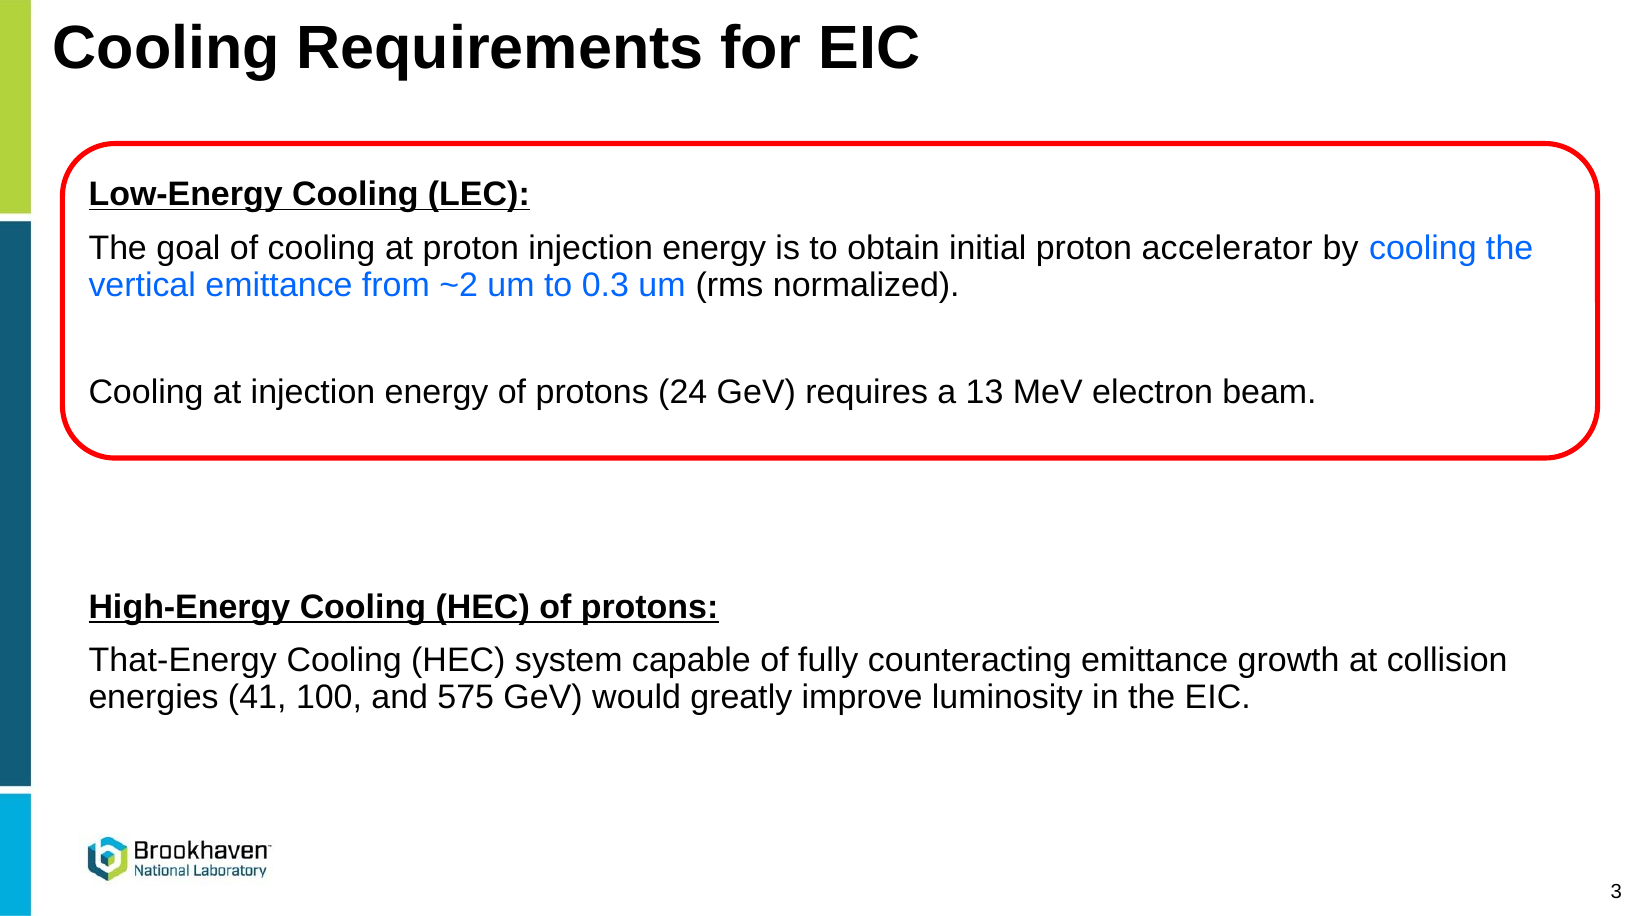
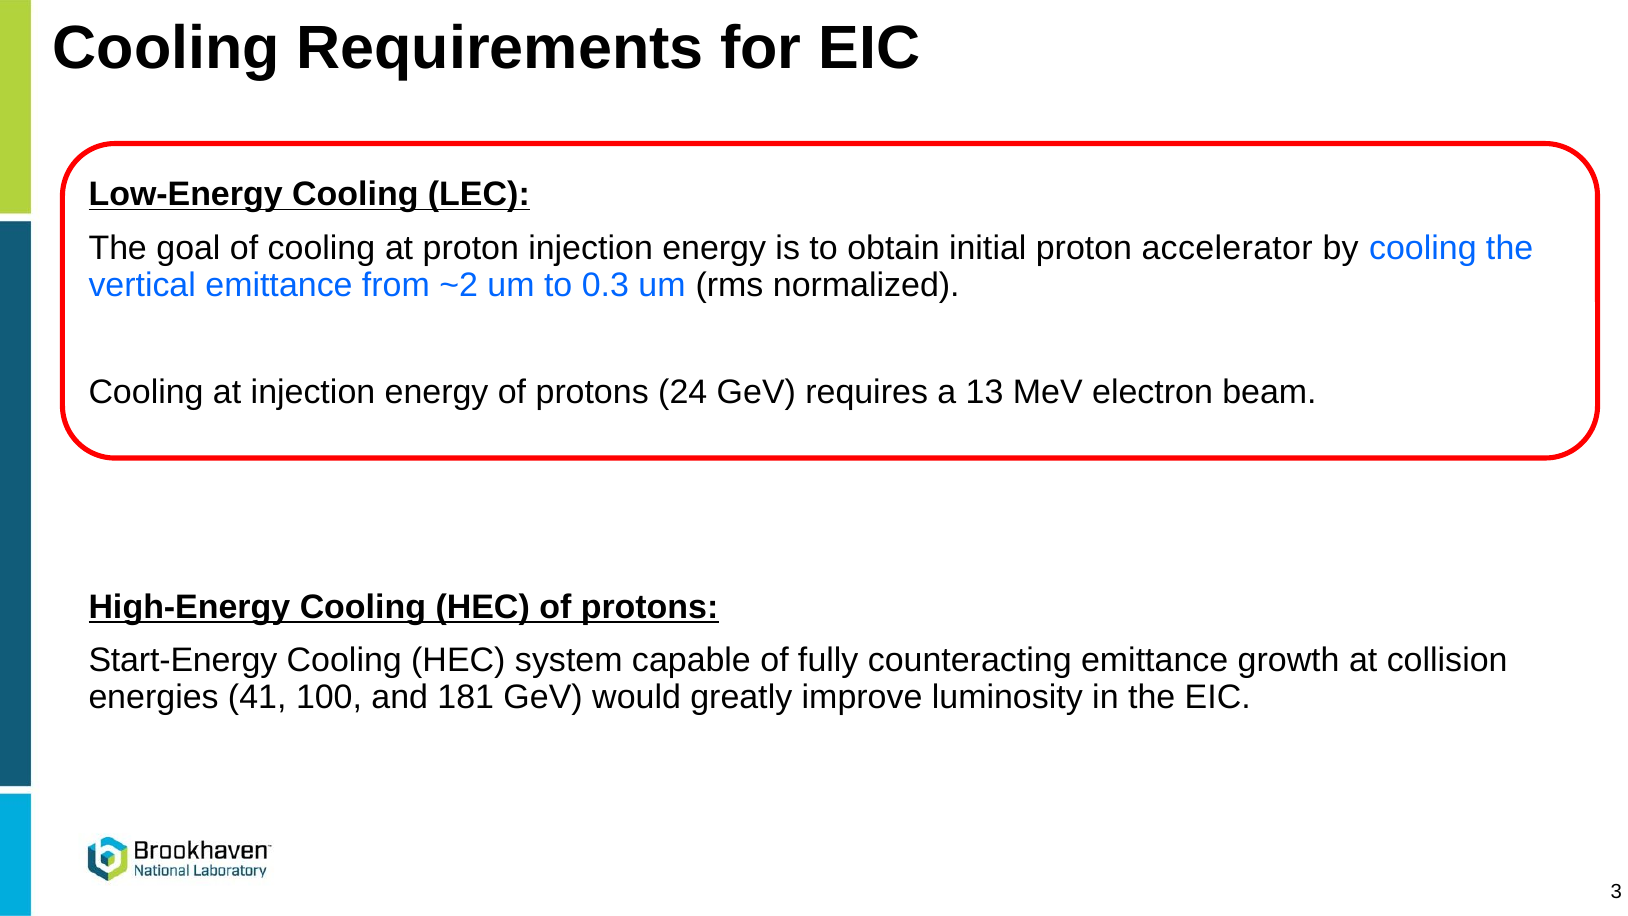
That-Energy: That-Energy -> Start-Energy
575: 575 -> 181
